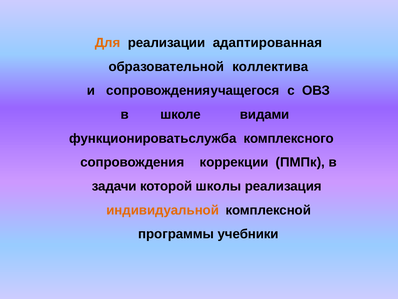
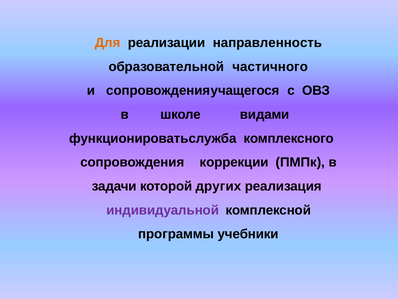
адаптированная: адаптированная -> направленность
коллектива: коллектива -> частичного
школы: школы -> других
индивидуальной colour: orange -> purple
